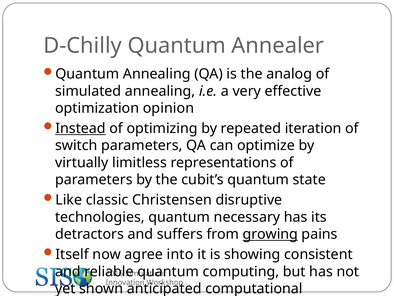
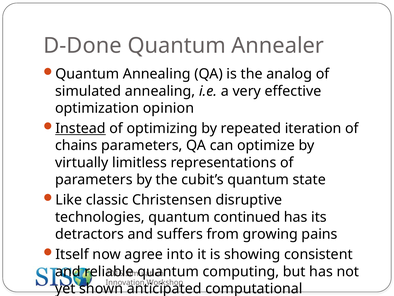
D-Chilly: D-Chilly -> D-Done
switch: switch -> chains
necessary: necessary -> continued
growing underline: present -> none
